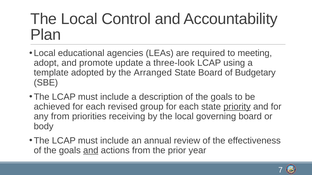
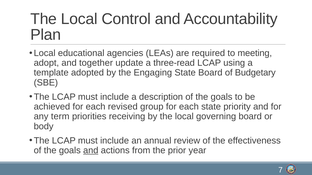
promote: promote -> together
three-look: three-look -> three-read
Arranged: Arranged -> Engaging
priority underline: present -> none
any from: from -> term
